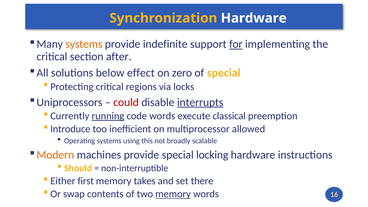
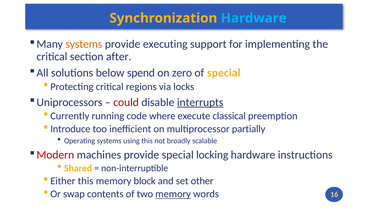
Hardware at (254, 18) colour: white -> light blue
indefinite: indefinite -> executing
for underline: present -> none
effect: effect -> spend
running underline: present -> none
code words: words -> where
allowed: allowed -> partially
Modern colour: orange -> red
Should: Should -> Shared
Either first: first -> this
takes: takes -> block
there: there -> other
